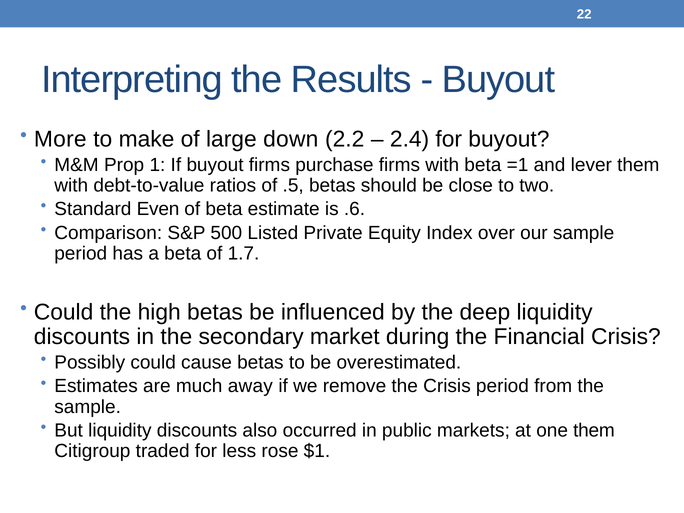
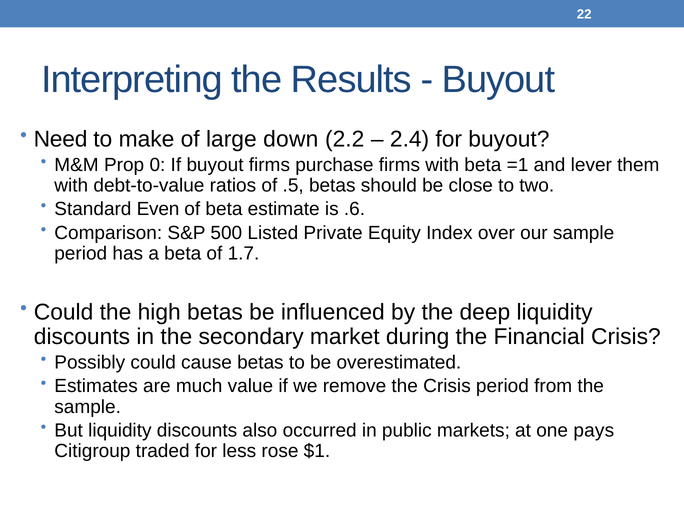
More: More -> Need
1: 1 -> 0
away: away -> value
one them: them -> pays
